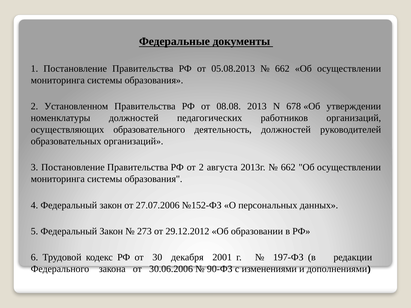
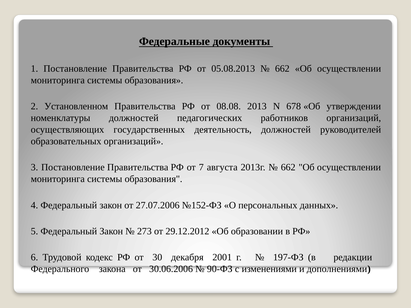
образовательного: образовательного -> государственных
от 2: 2 -> 7
